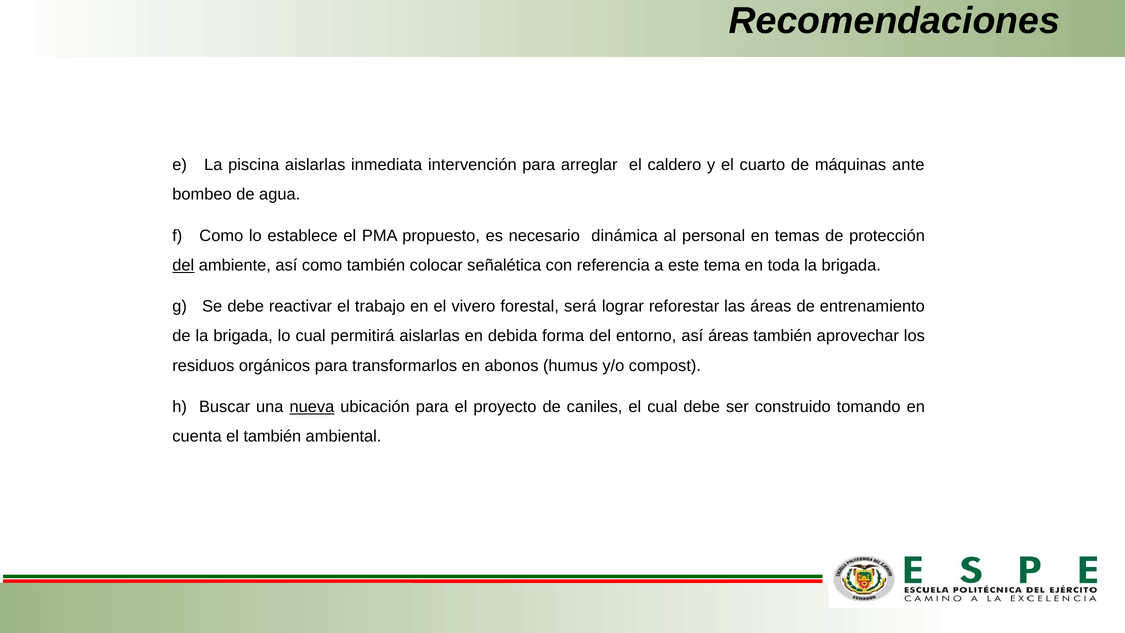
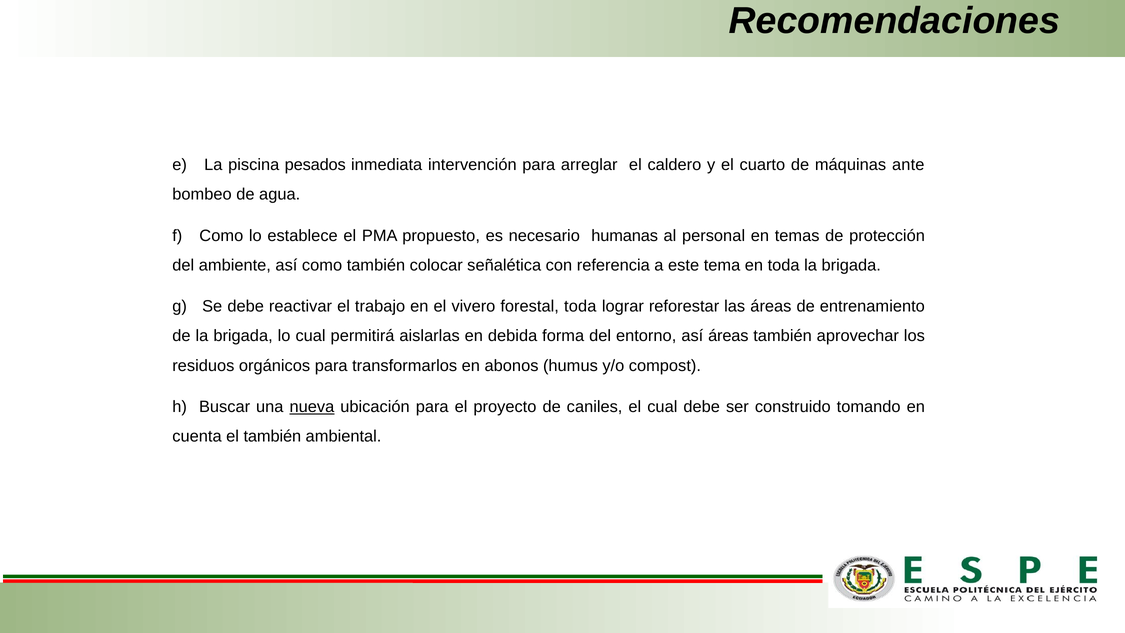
piscina aislarlas: aislarlas -> pesados
dinámica: dinámica -> humanas
del at (183, 265) underline: present -> none
forestal será: será -> toda
